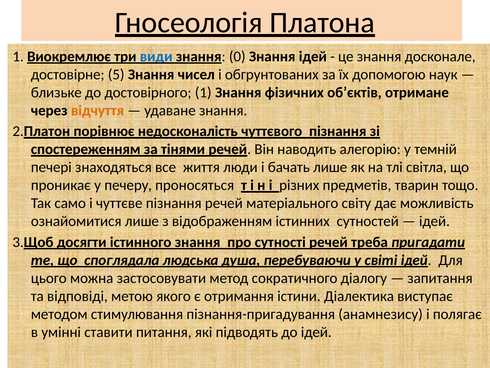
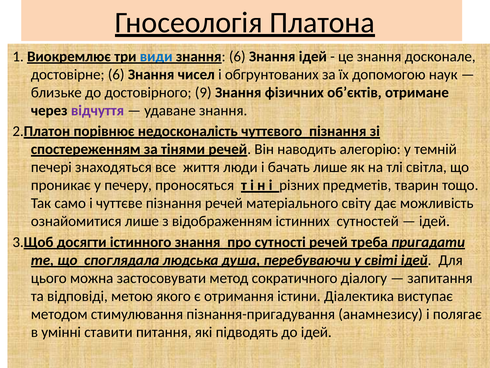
знання 0: 0 -> 6
достовірне 5: 5 -> 6
достовірного 1: 1 -> 9
відчуття colour: orange -> purple
